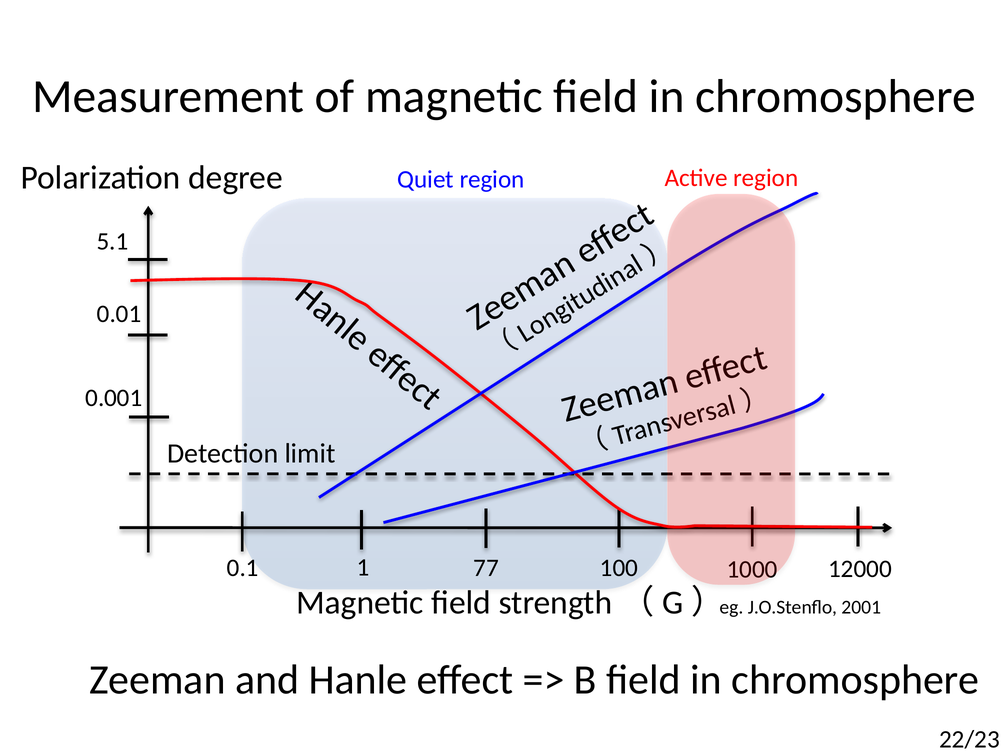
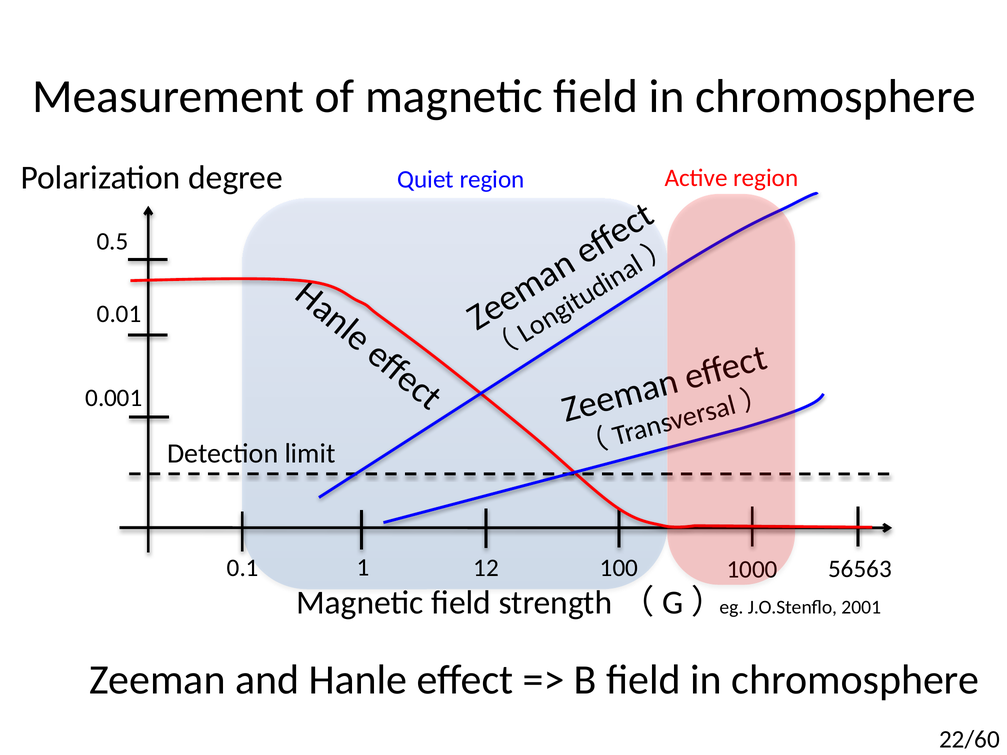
5.1: 5.1 -> 0.5
77: 77 -> 12
12000: 12000 -> 56563
22/23: 22/23 -> 22/60
